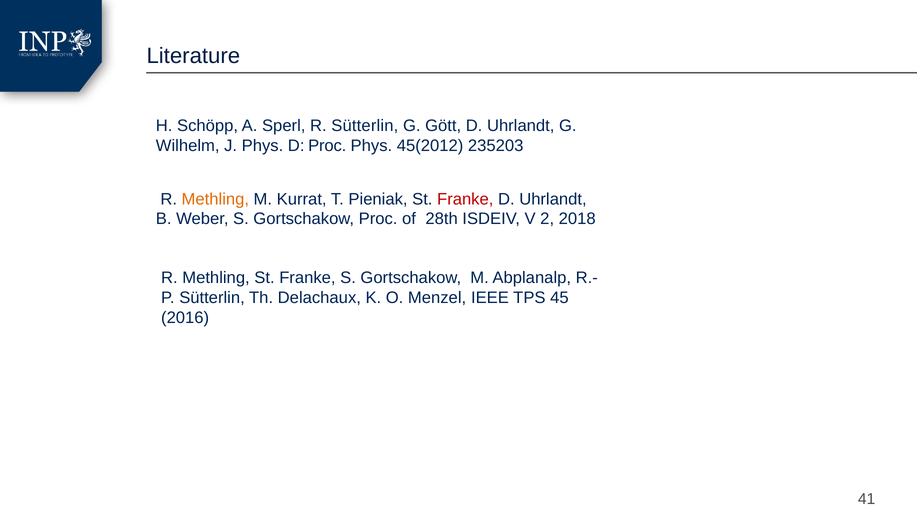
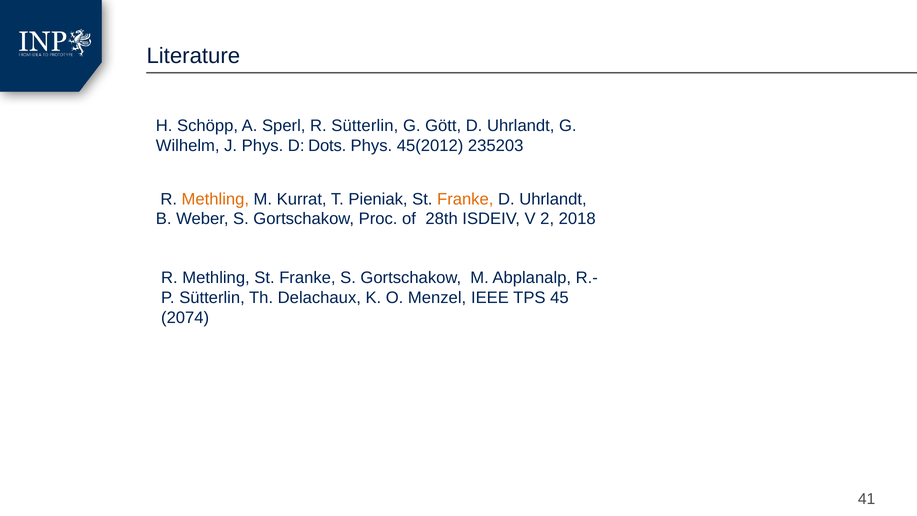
D Proc: Proc -> Dots
Franke at (465, 199) colour: red -> orange
2016: 2016 -> 2074
